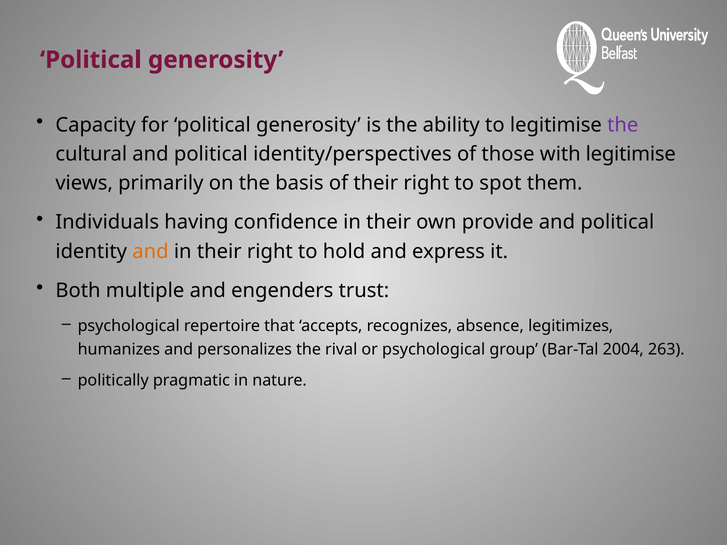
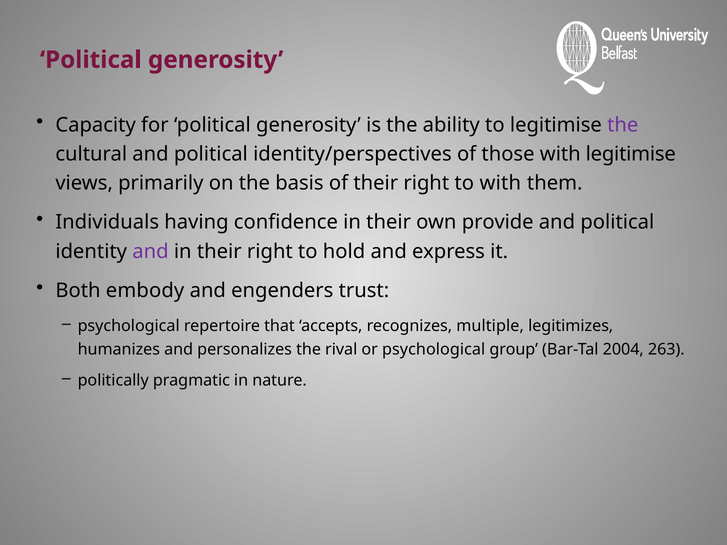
to spot: spot -> with
and at (151, 252) colour: orange -> purple
multiple: multiple -> embody
absence: absence -> multiple
